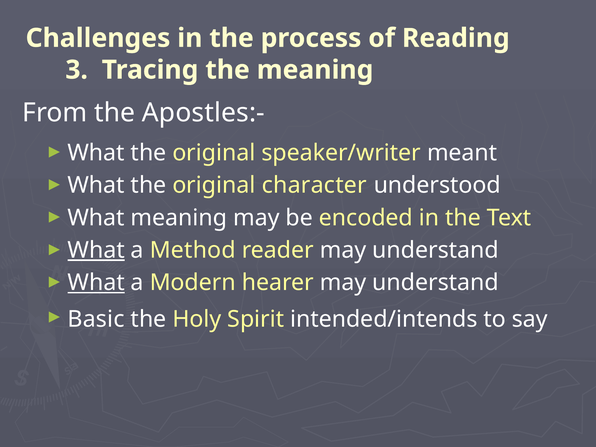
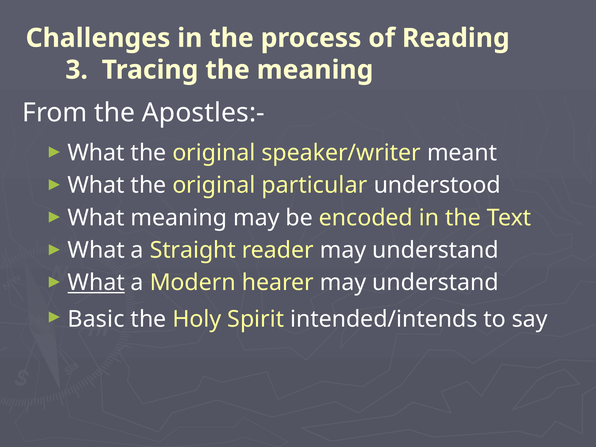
character: character -> particular
What at (96, 250) underline: present -> none
Method: Method -> Straight
